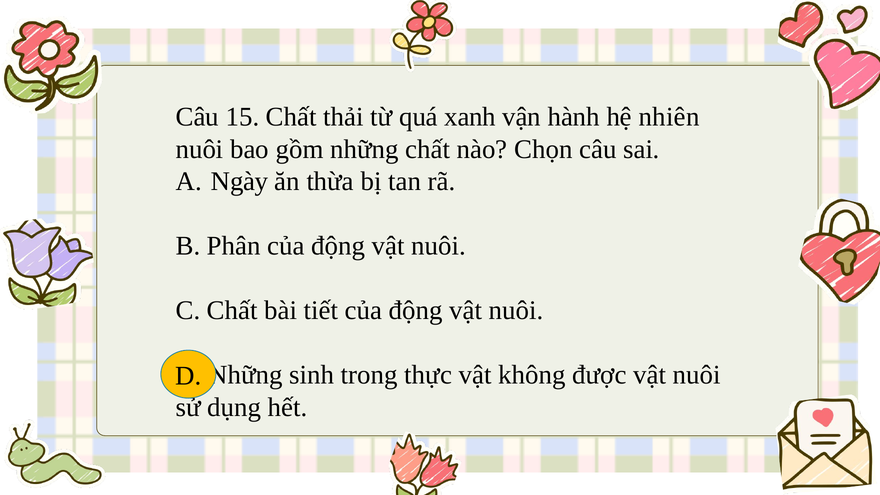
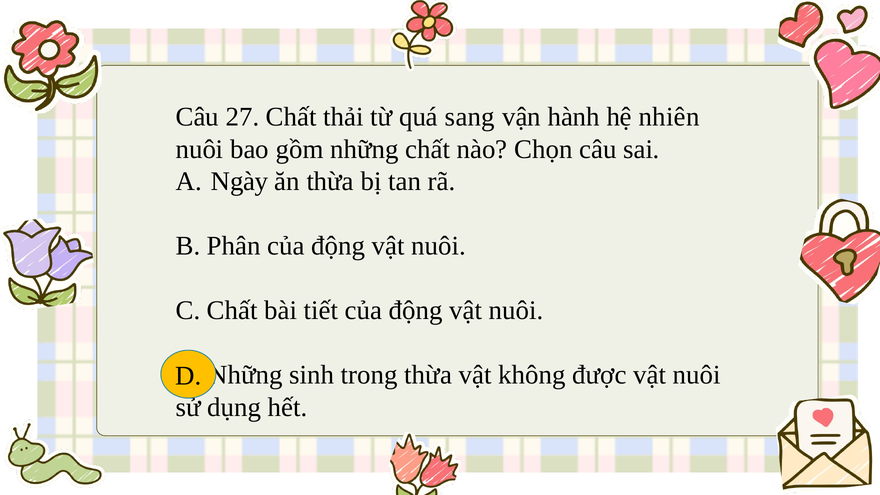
15: 15 -> 27
xanh: xanh -> sang
trong thực: thực -> thừa
